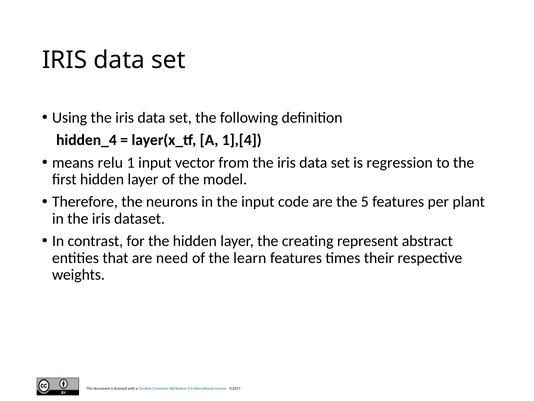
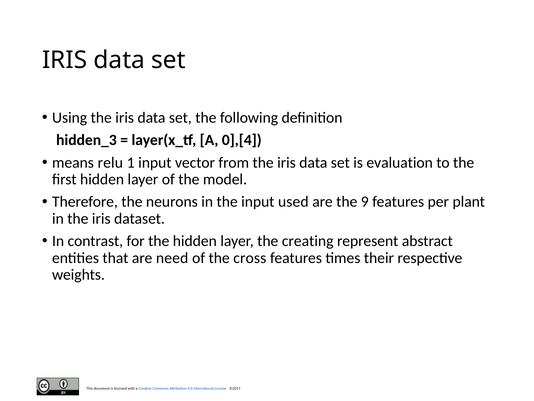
hidden_4: hidden_4 -> hidden_3
1],[4: 1],[4 -> 0],[4
regression: regression -> evaluation
code: code -> used
5: 5 -> 9
learn: learn -> cross
